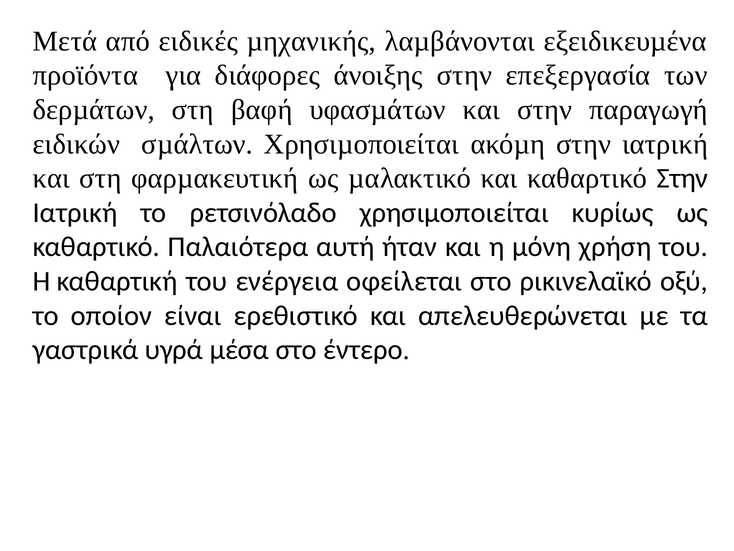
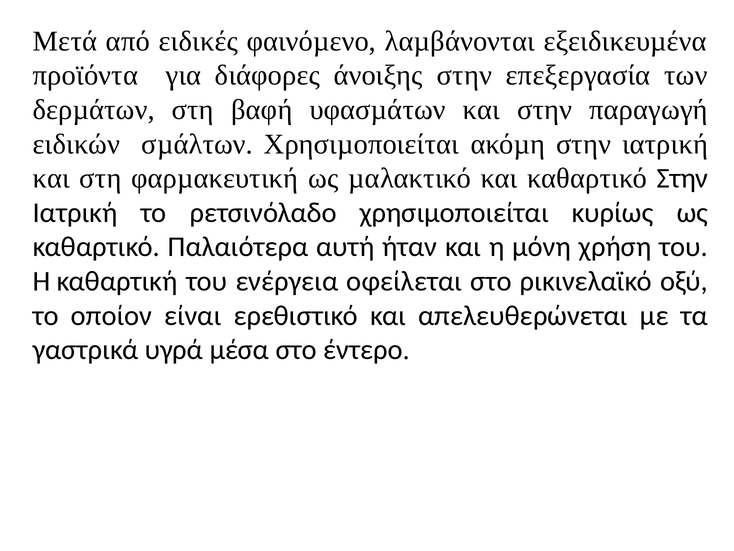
µηχανικής: µηχανικής -> φαινόµενο
